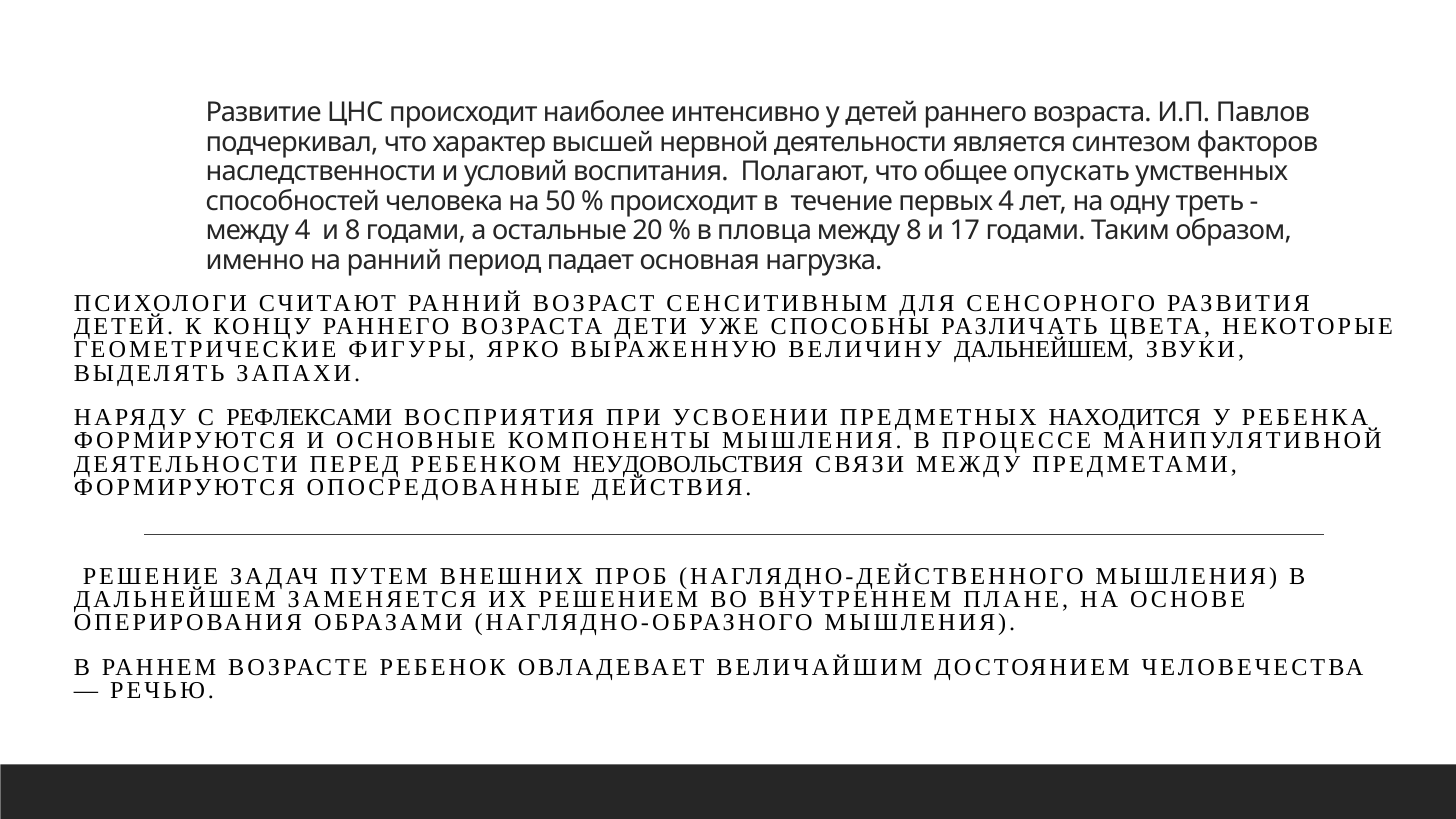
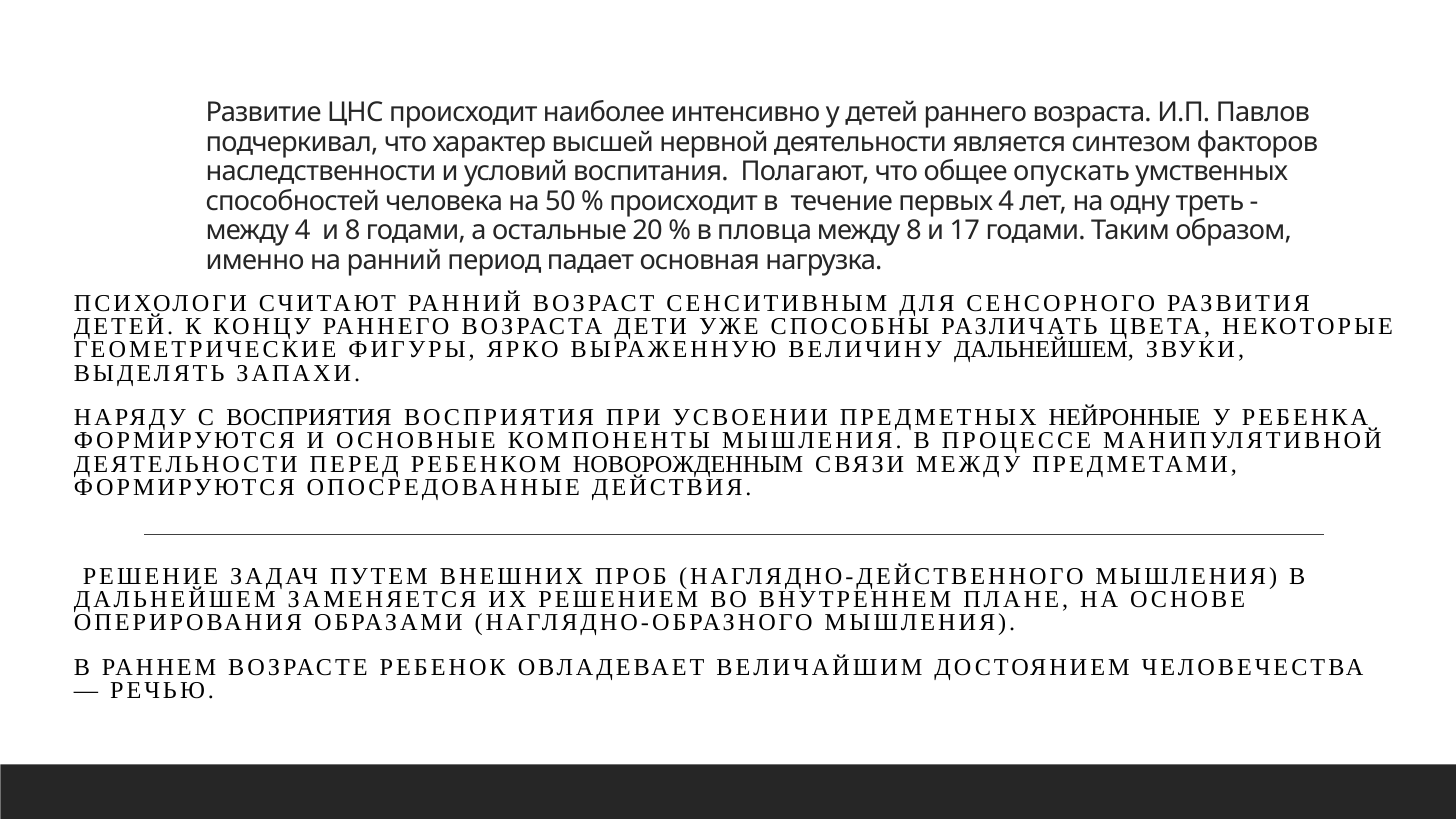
С РЕФЛЕКСАМИ: РЕФЛЕКСАМИ -> ВОСПРИЯТИЯ
НАХОДИТСЯ: НАХОДИТСЯ -> НЕЙРОННЫЕ
НЕУДОВОЛЬСТВИЯ: НЕУДОВОЛЬСТВИЯ -> НОВОРОЖДЕННЫМ
